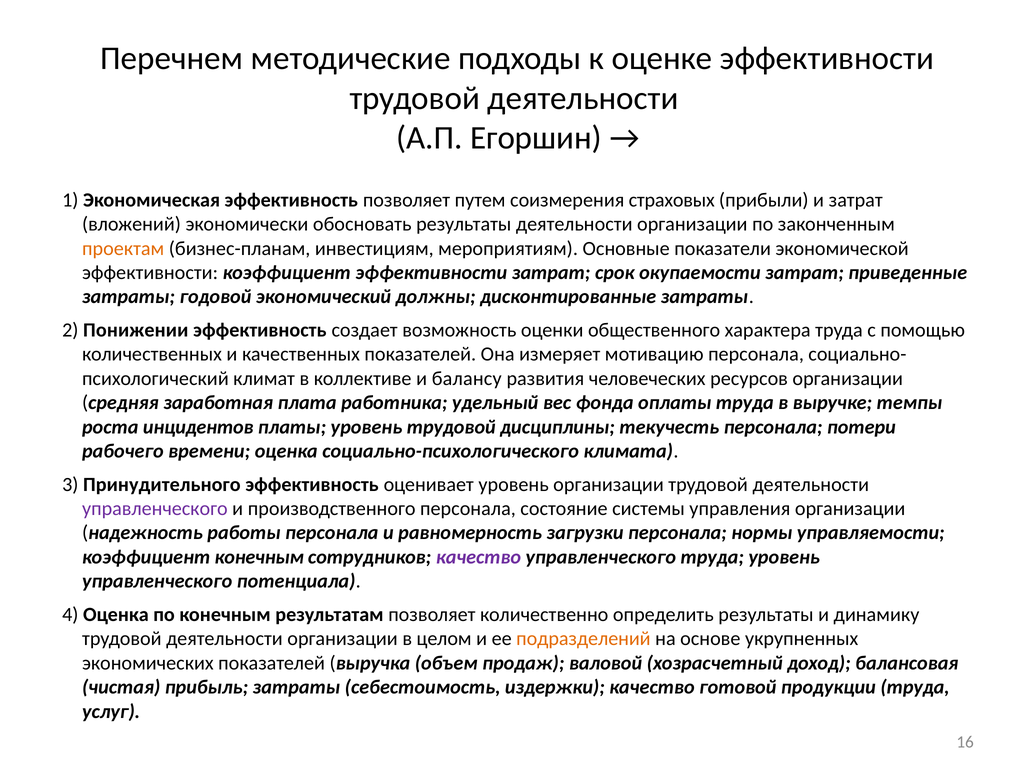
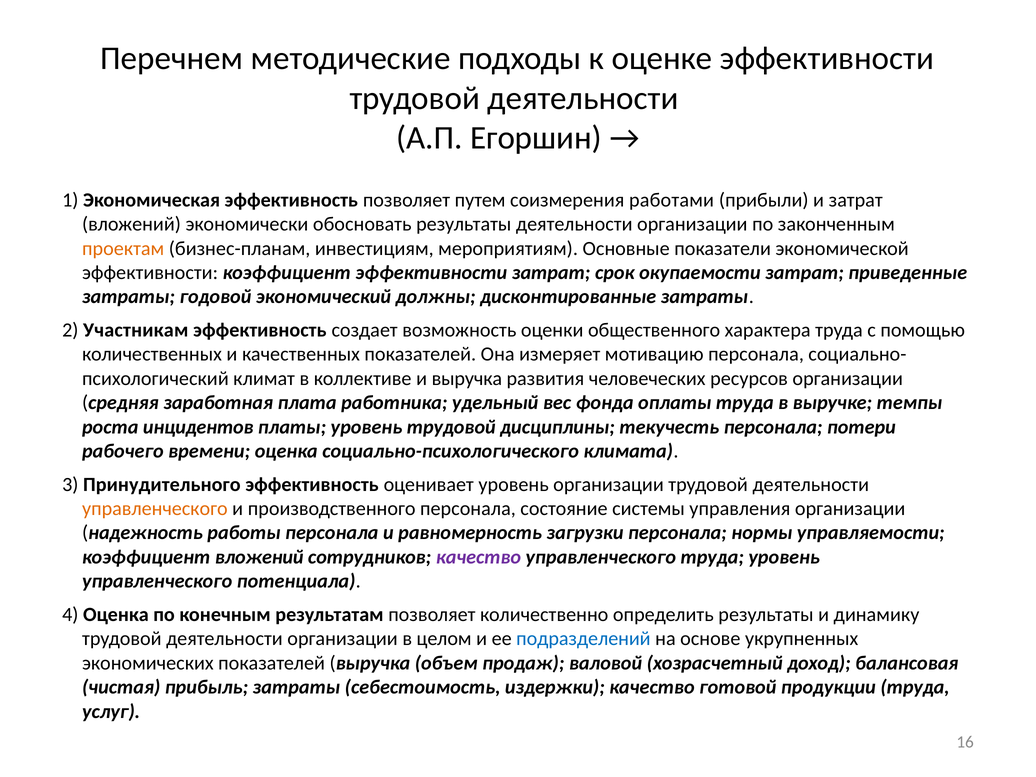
страховых: страховых -> работами
Понижении: Понижении -> Участникам
и балансу: балансу -> выручка
управленческого at (155, 509) colour: purple -> orange
коэффициент конечным: конечным -> вложений
подразделений colour: orange -> blue
